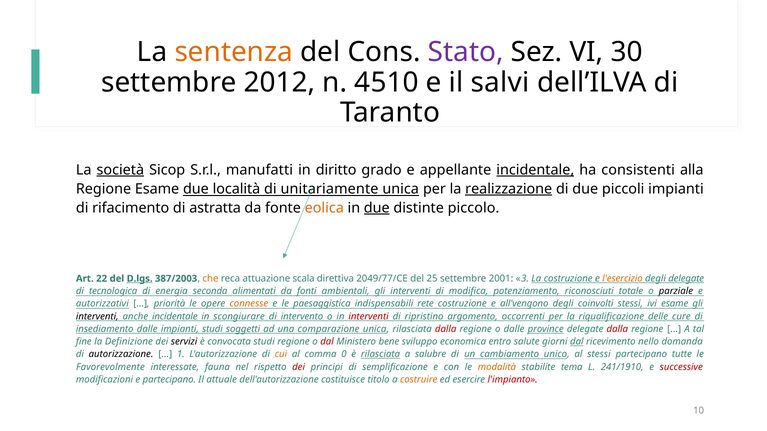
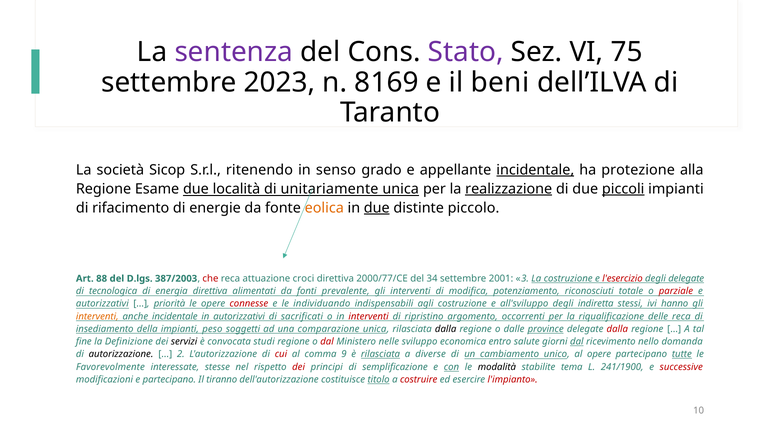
sentenza colour: orange -> purple
30: 30 -> 75
2012: 2012 -> 2023
4510: 4510 -> 8169
salvi: salvi -> beni
società underline: present -> none
manufatti: manufatti -> ritenendo
diritto: diritto -> senso
consistenti: consistenti -> protezione
piccoli underline: none -> present
astratta: astratta -> energie
22: 22 -> 88
D.lgs underline: present -> none
che colour: orange -> red
scala: scala -> croci
2049/77/CE: 2049/77/CE -> 2000/77/CE
25: 25 -> 34
l'esercizio colour: orange -> red
energia seconda: seconda -> direttiva
ambientali: ambientali -> prevalente
parziale colour: black -> red
connesse colour: orange -> red
paesaggistica: paesaggistica -> individuando
rete: rete -> agli
all'vengono: all'vengono -> all'sviluppo
coinvolti: coinvolti -> indiretta
ivi esame: esame -> hanno
interventi at (97, 317) colour: black -> orange
in scongiurare: scongiurare -> autorizzativi
intervento: intervento -> sacrificati
delle cure: cure -> reca
insediamento dalle: dalle -> della
impianti studi: studi -> peso
dalla at (446, 329) colour: red -> black
bene: bene -> nelle
1: 1 -> 2
cui colour: orange -> red
0: 0 -> 9
salubre: salubre -> diverse
al stessi: stessi -> opere
tutte underline: none -> present
fauna: fauna -> stesse
con underline: none -> present
modalità colour: orange -> black
241/1910: 241/1910 -> 241/1900
attuale: attuale -> tiranno
titolo underline: none -> present
costruire colour: orange -> red
